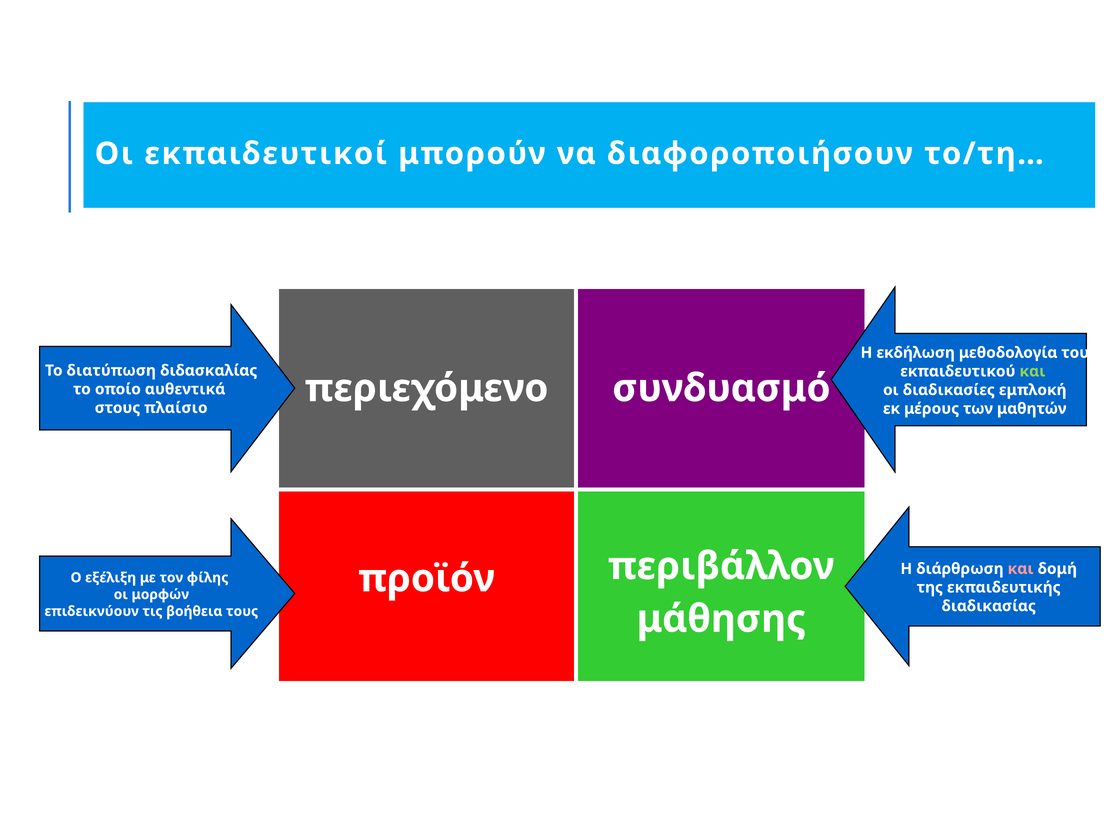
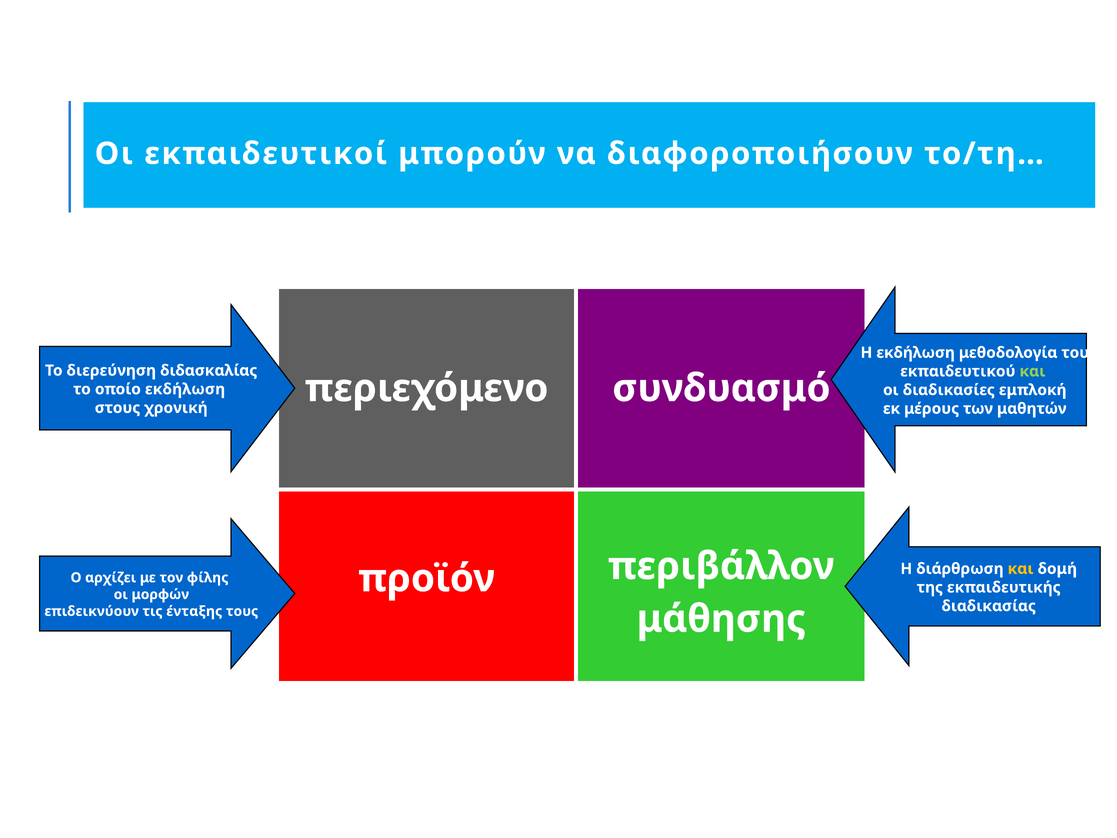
διατύπωση: διατύπωση -> διερεύνηση
οποίο αυθεντικά: αυθεντικά -> εκδήλωση
πλαίσιο: πλαίσιο -> χρονική
και at (1021, 569) colour: pink -> yellow
εξέλιξη: εξέλιξη -> αρχίζει
βοήθεια: βοήθεια -> ένταξης
